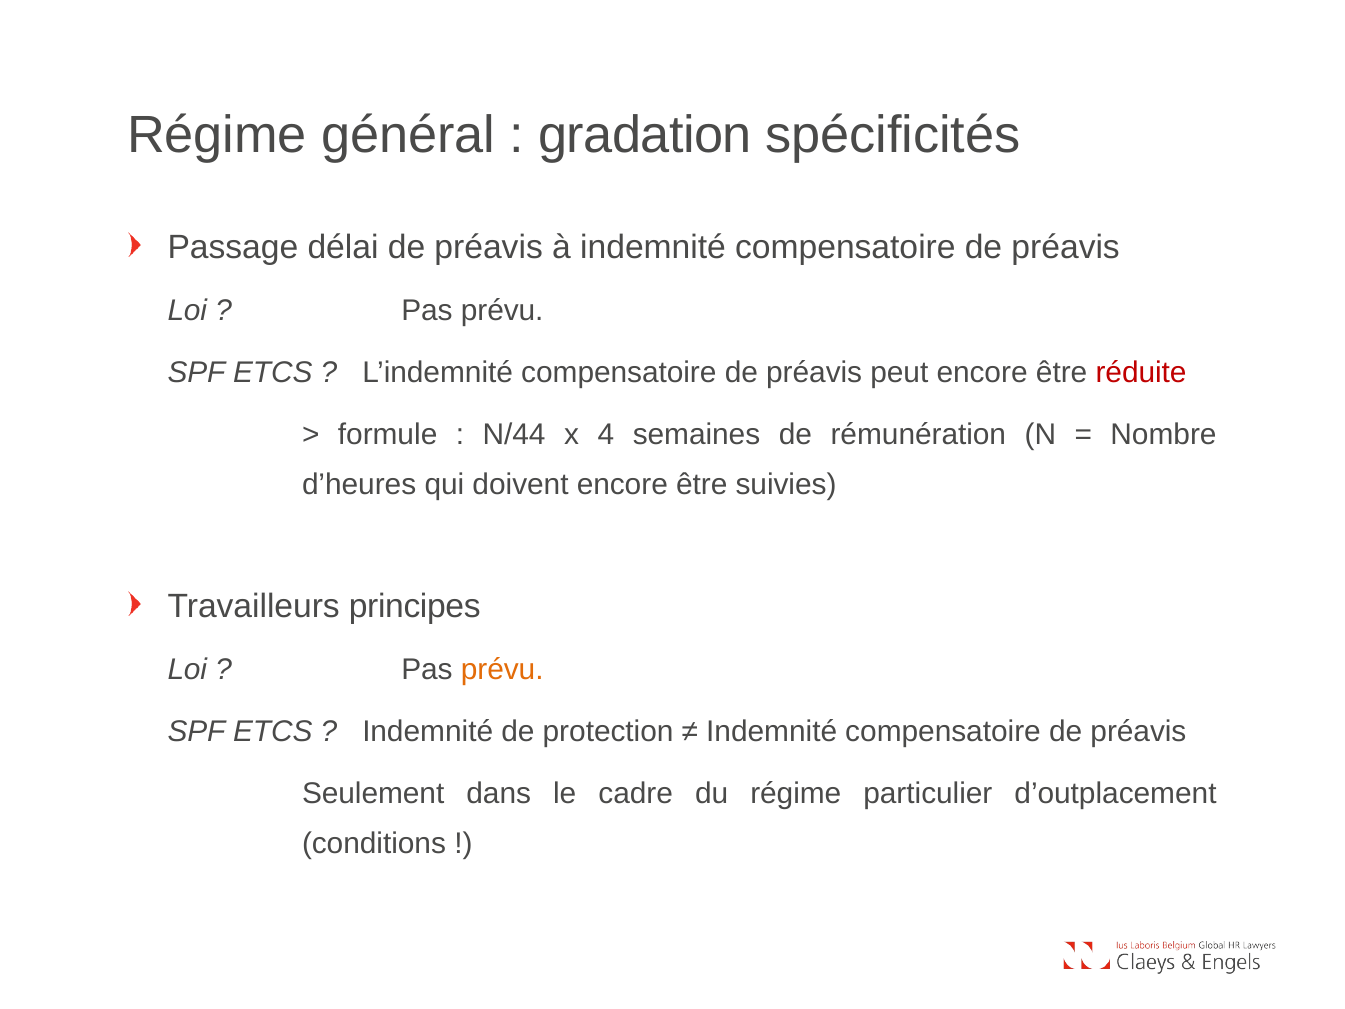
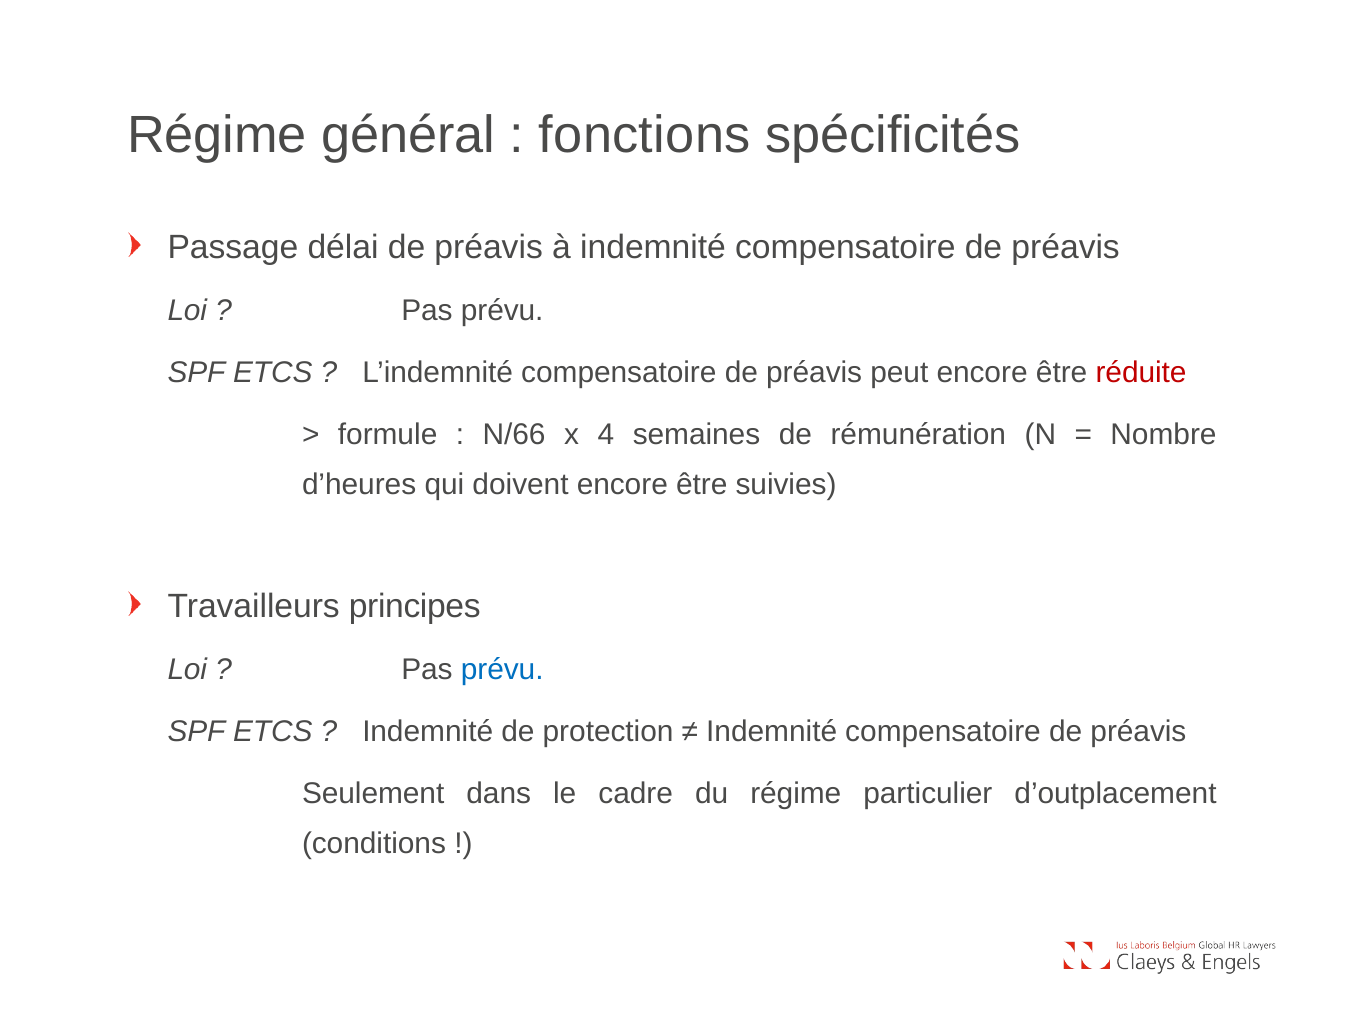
gradation: gradation -> fonctions
N/44: N/44 -> N/66
prévu at (502, 670) colour: orange -> blue
